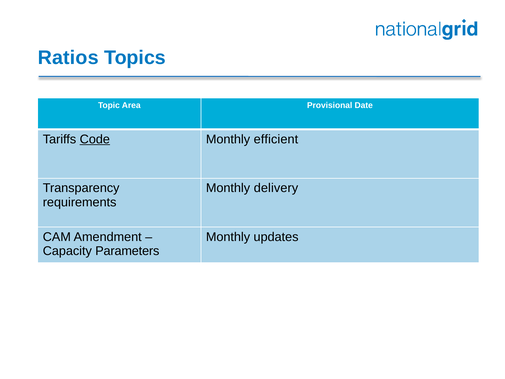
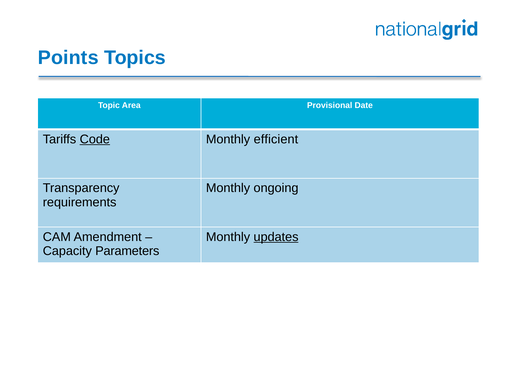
Ratios: Ratios -> Points
delivery: delivery -> ongoing
updates underline: none -> present
